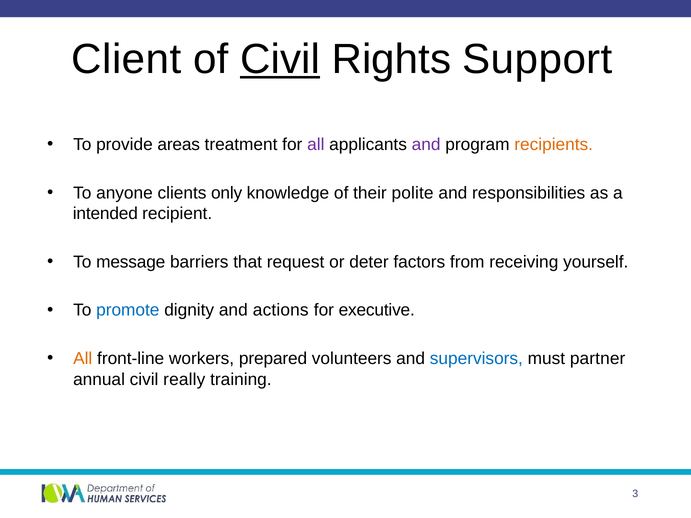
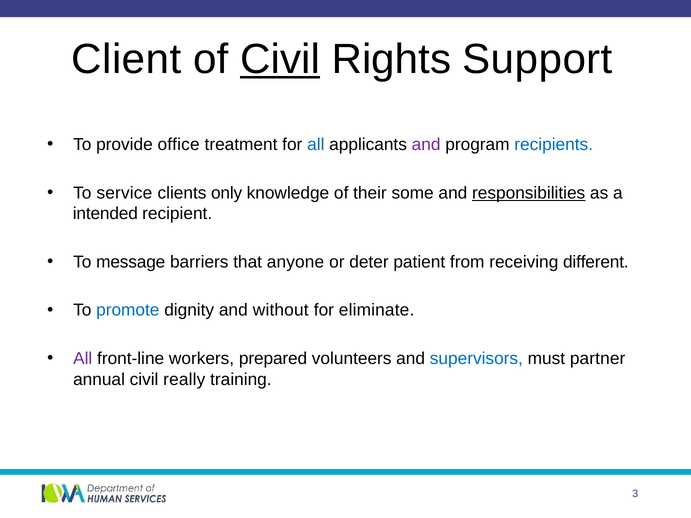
areas: areas -> office
all at (316, 145) colour: purple -> blue
recipients colour: orange -> blue
anyone: anyone -> service
polite: polite -> some
responsibilities underline: none -> present
request: request -> anyone
factors: factors -> patient
yourself: yourself -> different
actions: actions -> without
executive: executive -> eliminate
All at (83, 359) colour: orange -> purple
